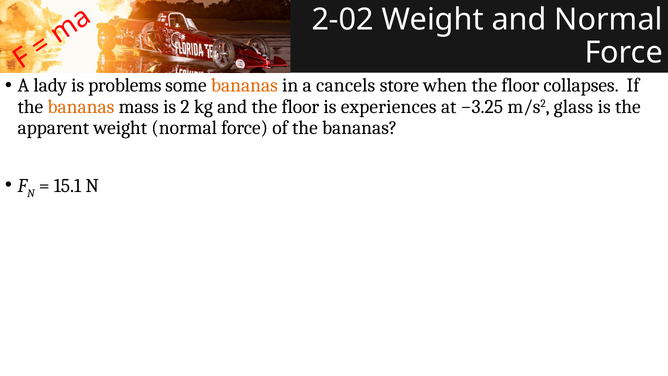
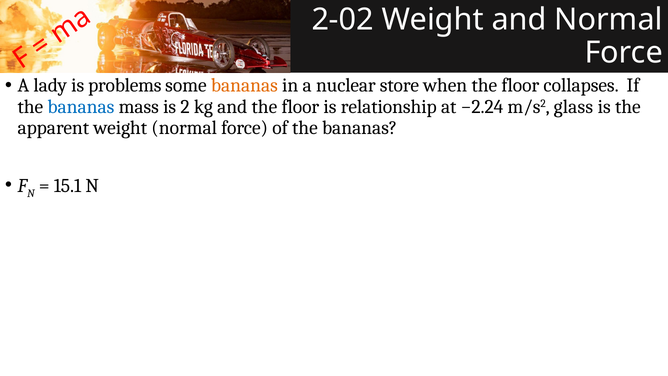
cancels: cancels -> nuclear
bananas at (81, 107) colour: orange -> blue
experiences: experiences -> relationship
−3.25: −3.25 -> −2.24
